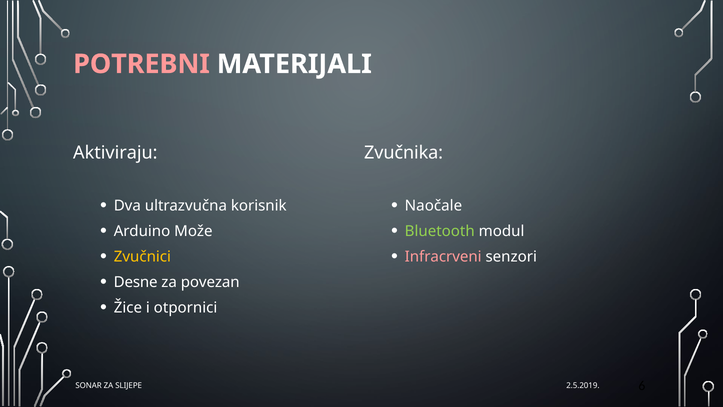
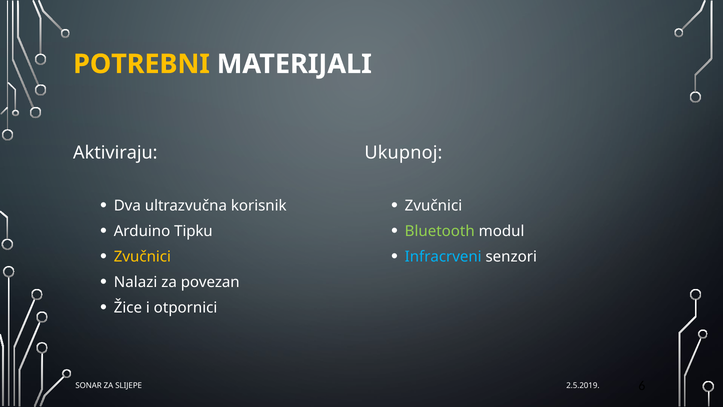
POTREBNI colour: pink -> yellow
Zvučnika: Zvučnika -> Ukupnoj
Naočale at (433, 206): Naočale -> Zvučnici
Može: Može -> Tipku
Infracrveni colour: pink -> light blue
Desne: Desne -> Nalazi
